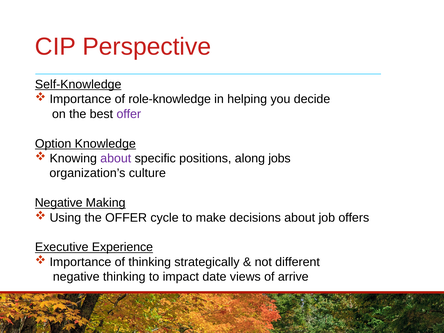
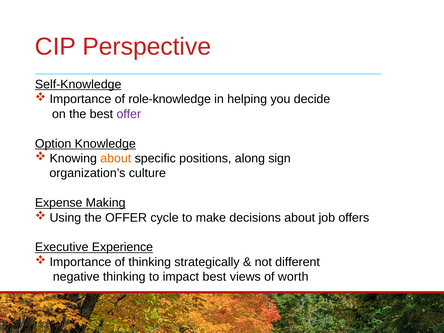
about at (116, 158) colour: purple -> orange
jobs: jobs -> sign
Negative at (59, 203): Negative -> Expense
impact date: date -> best
arrive: arrive -> worth
